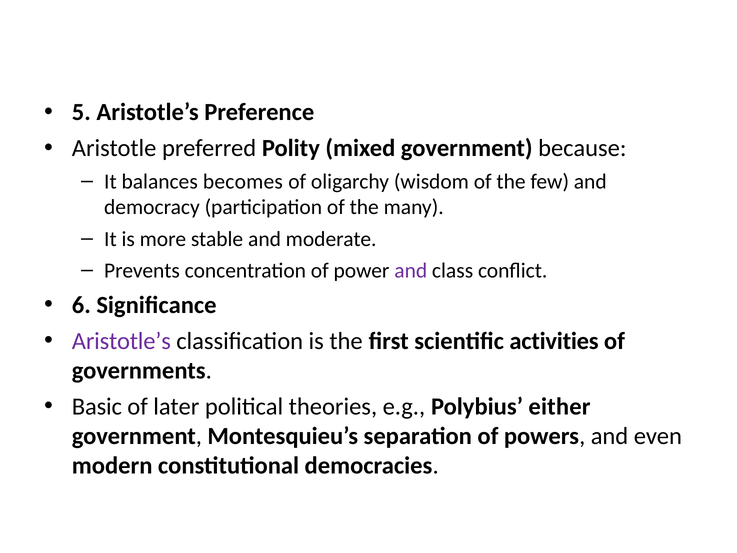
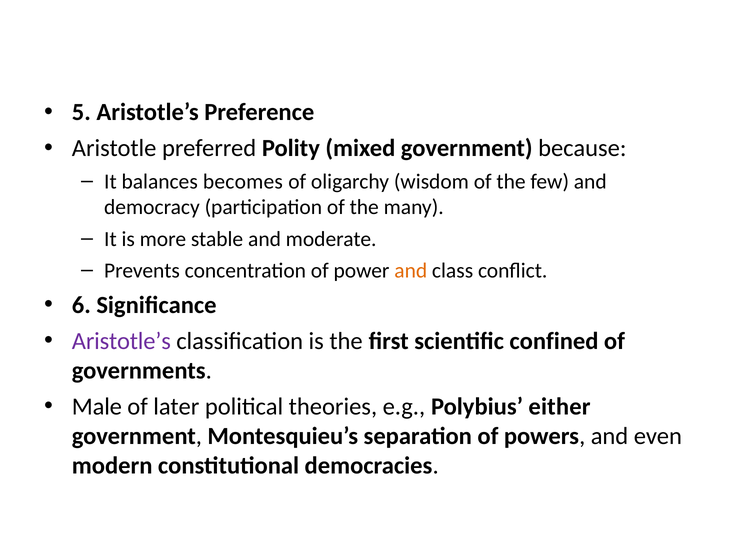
and at (411, 270) colour: purple -> orange
activities: activities -> confined
Basic: Basic -> Male
